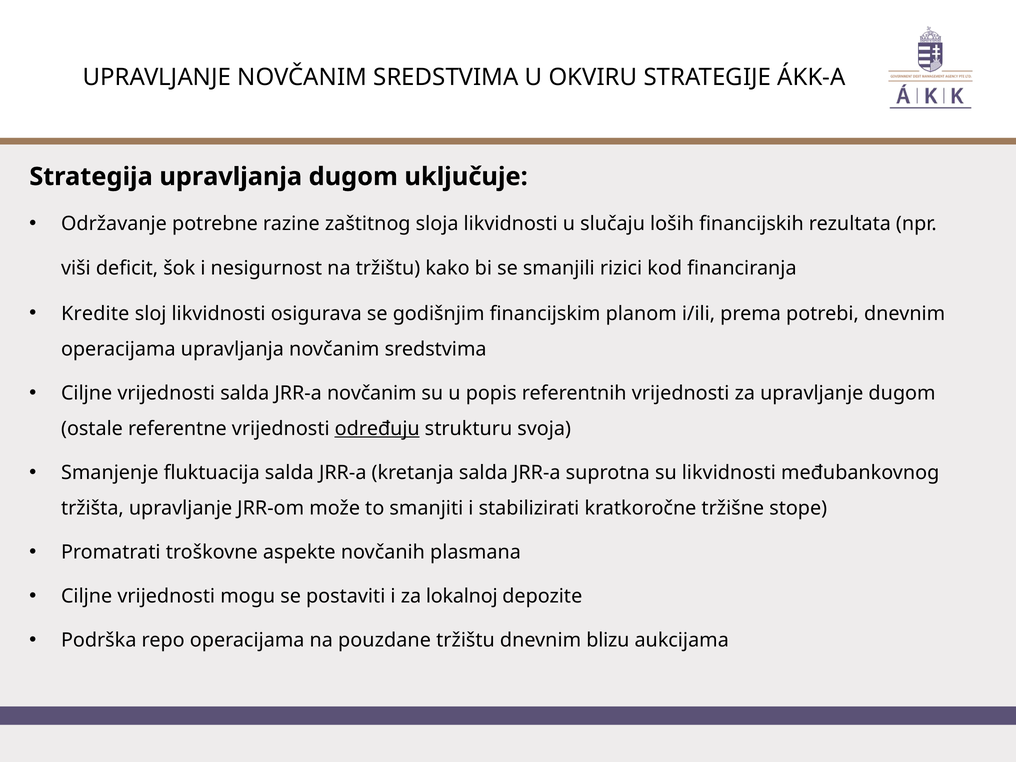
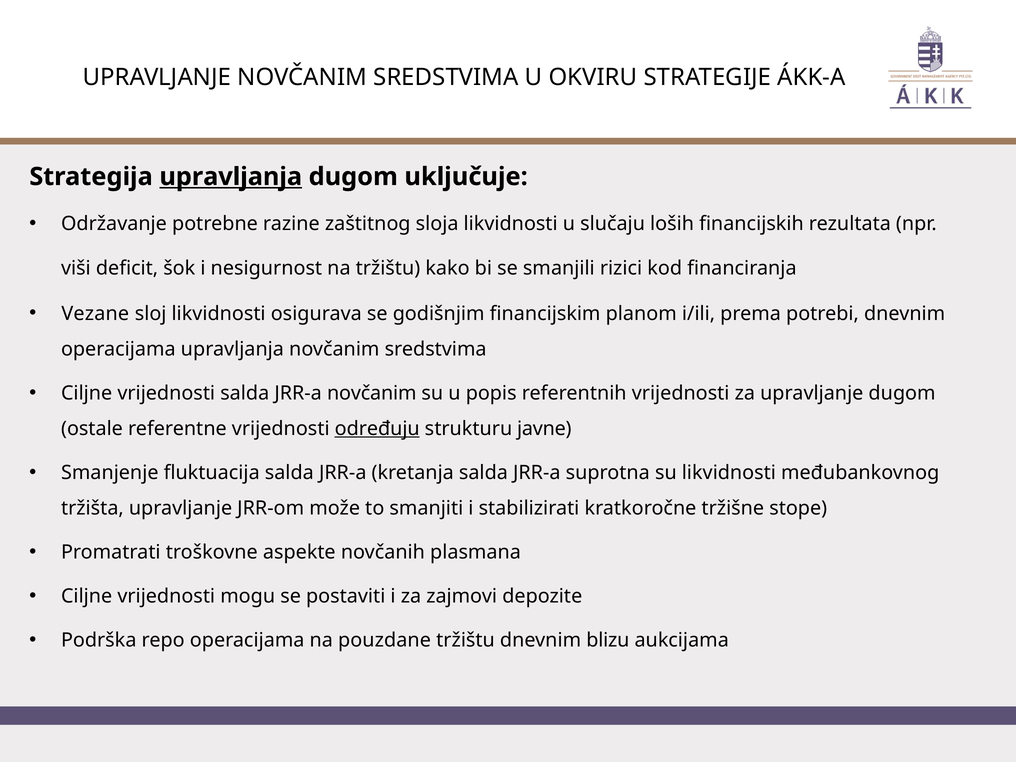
upravljanja at (231, 177) underline: none -> present
Kredite: Kredite -> Vezane
svoja: svoja -> javne
lokalnoj: lokalnoj -> zajmovi
